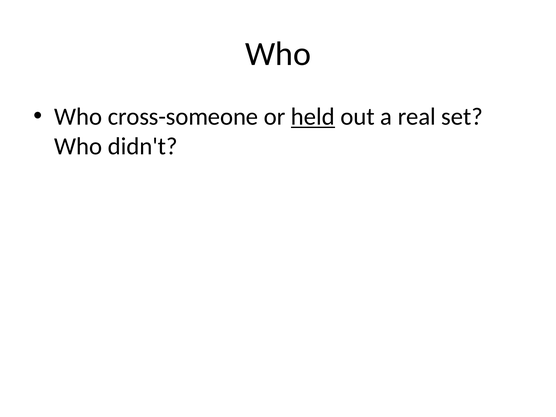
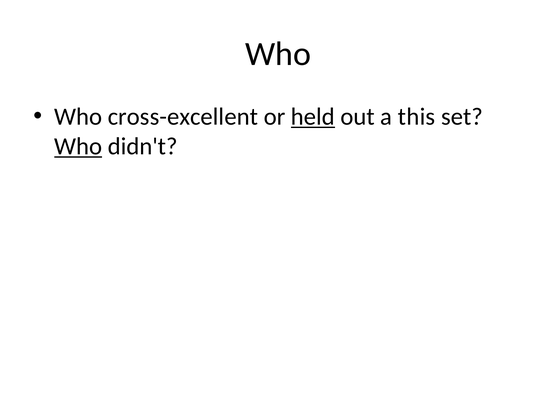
cross-someone: cross-someone -> cross-excellent
real: real -> this
Who at (78, 146) underline: none -> present
